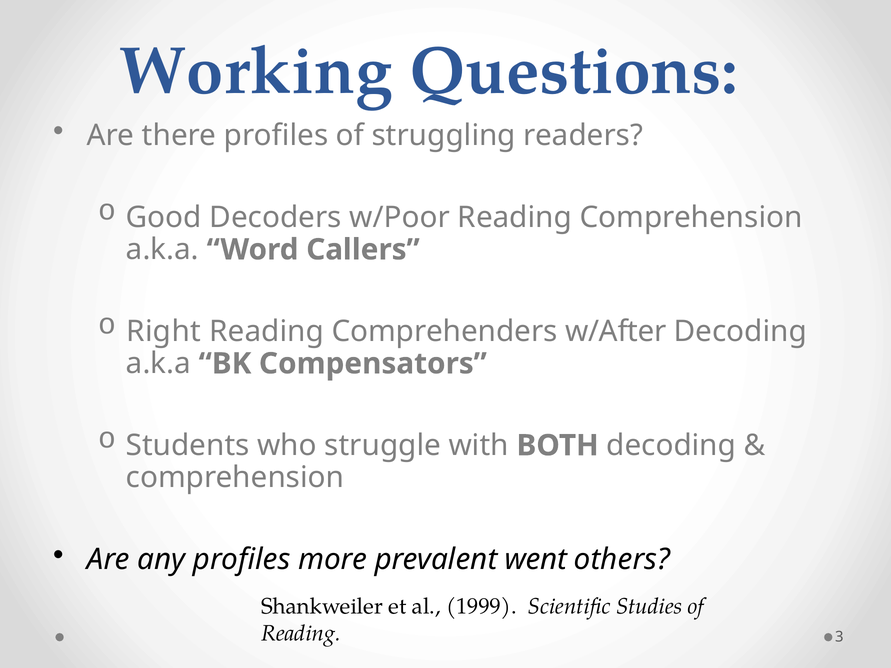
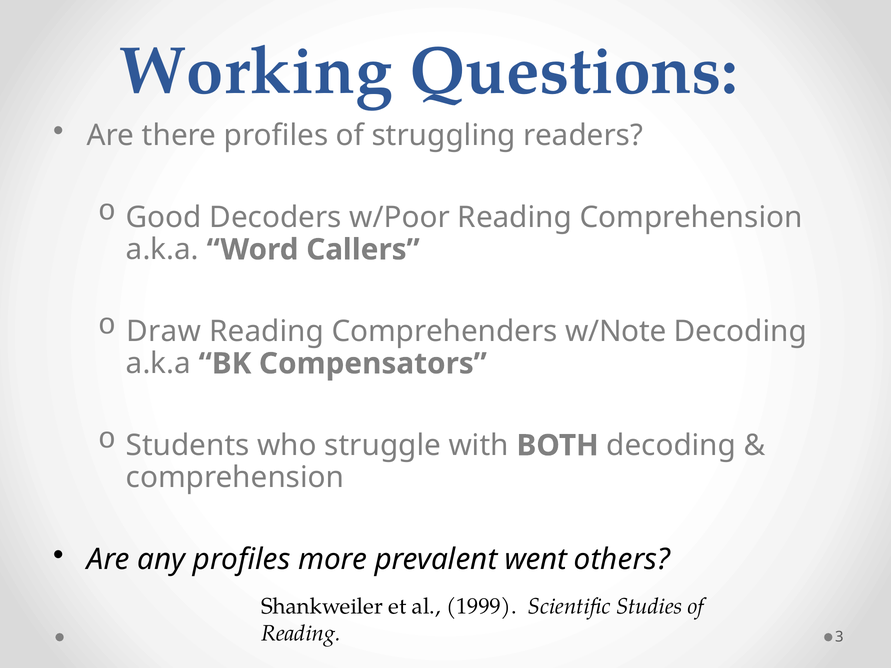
Right: Right -> Draw
w/After: w/After -> w/Note
